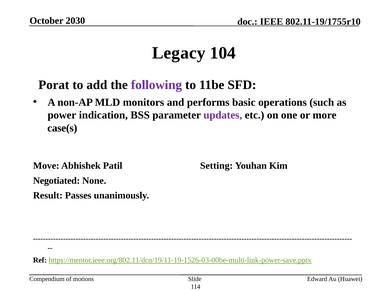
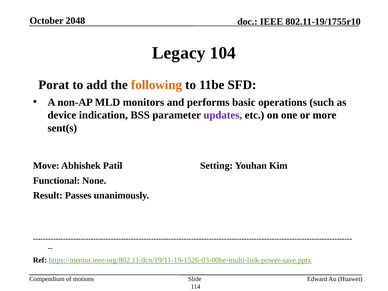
2030: 2030 -> 2048
following colour: purple -> orange
power: power -> device
case(s: case(s -> sent(s
Negotiated: Negotiated -> Functional
